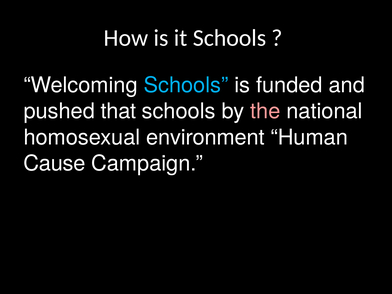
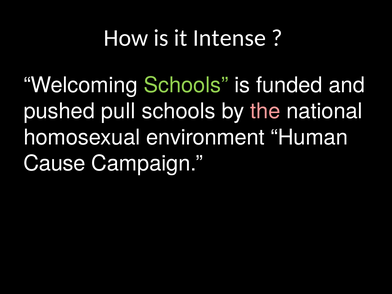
it Schools: Schools -> Intense
Schools at (186, 85) colour: light blue -> light green
that: that -> pull
